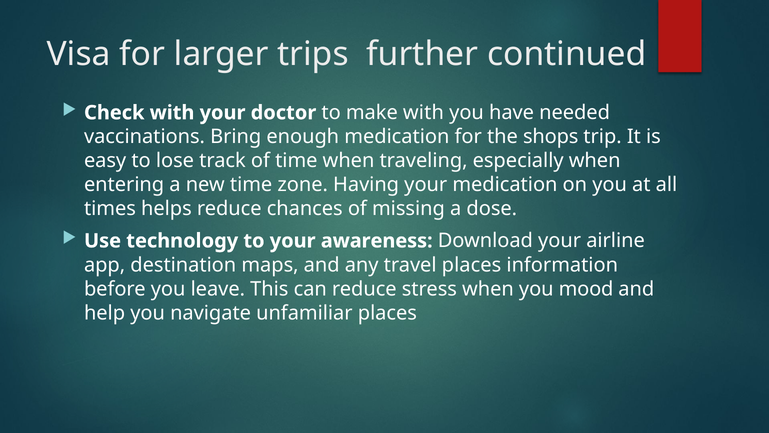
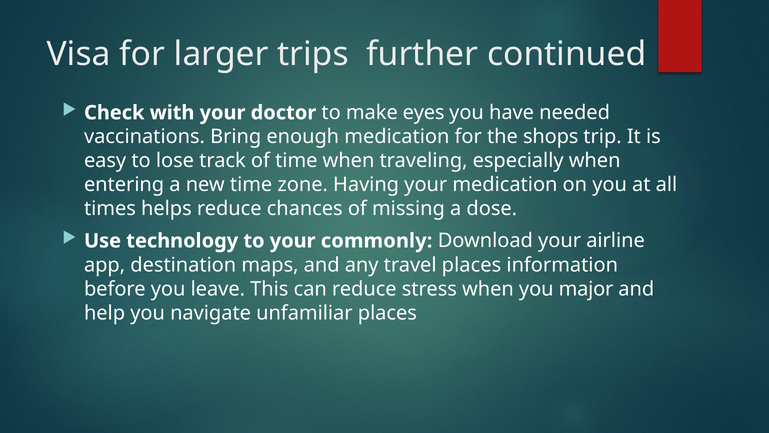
make with: with -> eyes
awareness: awareness -> commonly
mood: mood -> major
